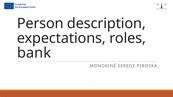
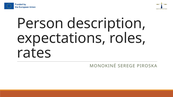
bank: bank -> rates
